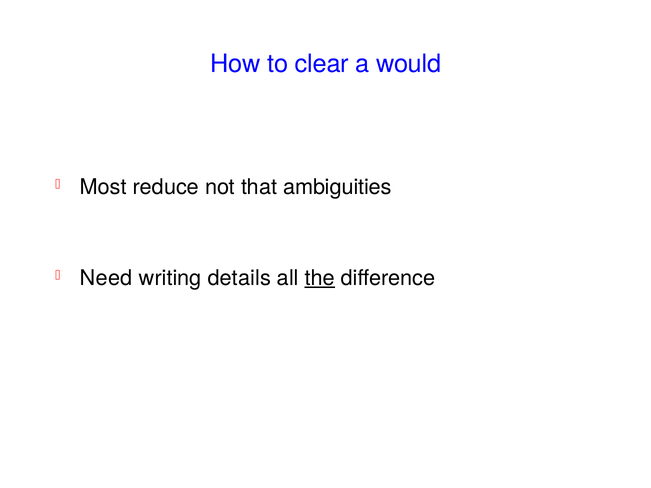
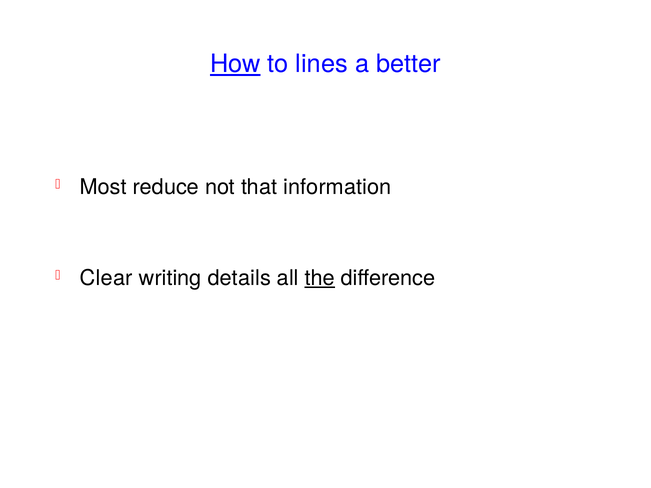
How underline: none -> present
clear: clear -> lines
would: would -> better
ambiguities: ambiguities -> information
Need: Need -> Clear
